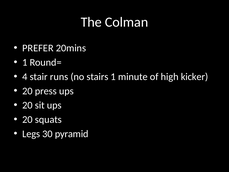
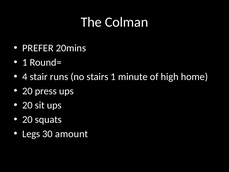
kicker: kicker -> home
pyramid: pyramid -> amount
